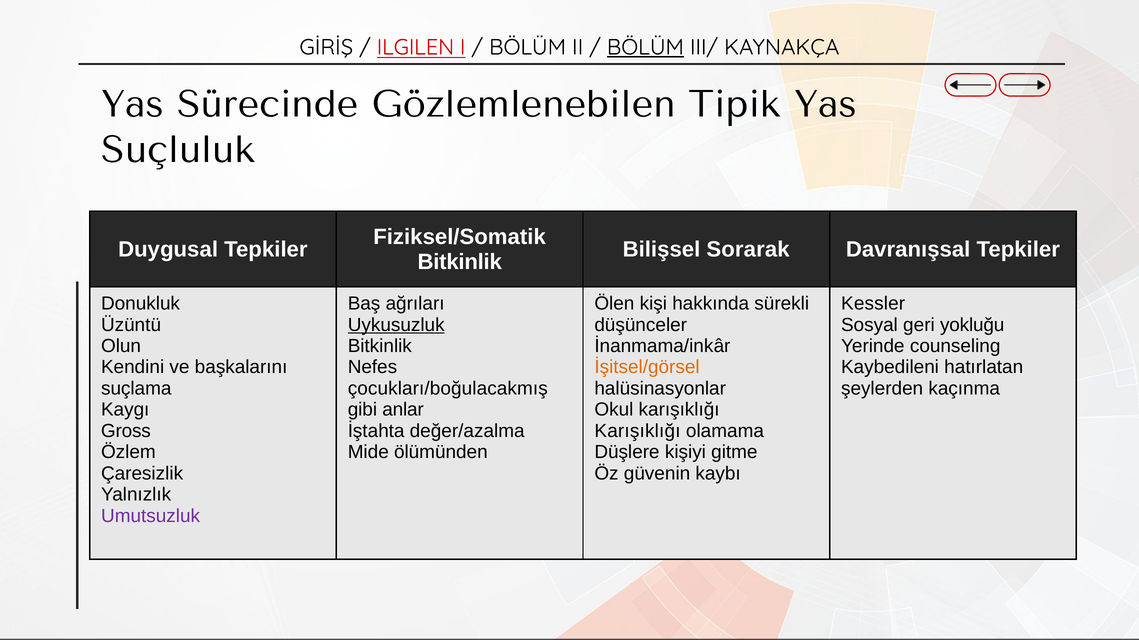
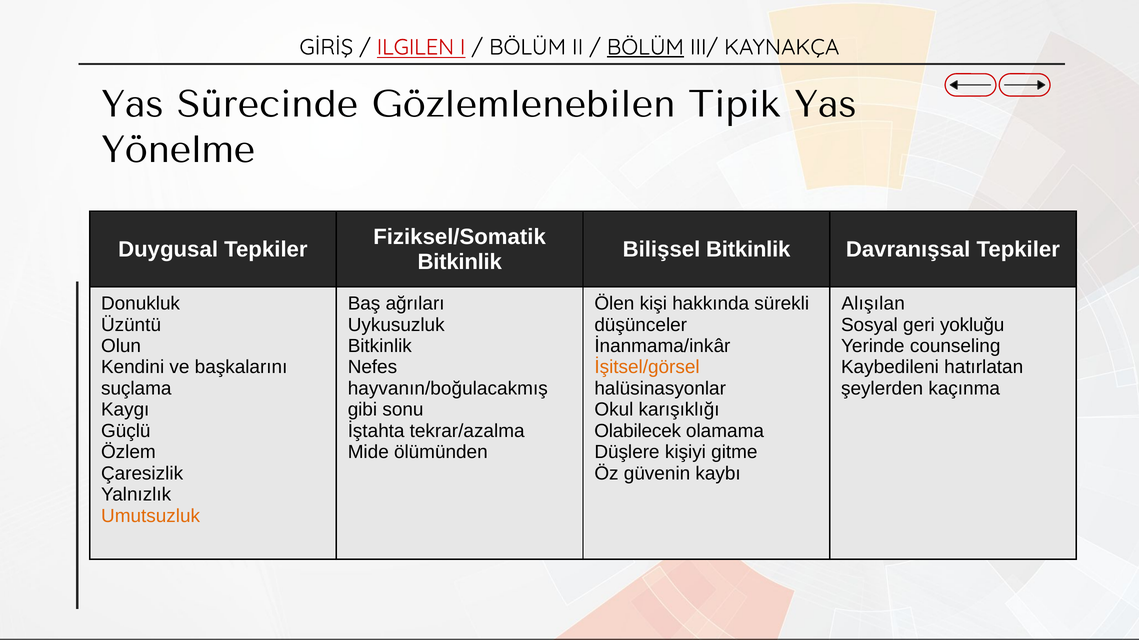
Suçluluk: Suçluluk -> Yönelme
Bilişsel Sorarak: Sorarak -> Bitkinlik
Kessler: Kessler -> Alışılan
Uykusuzluk underline: present -> none
çocukları/boğulacakmış: çocukları/boğulacakmış -> hayvanın/boğulacakmış
anlar: anlar -> sonu
Gross: Gross -> Güçlü
değer/azalma: değer/azalma -> tekrar/azalma
Karışıklığı at (637, 431): Karışıklığı -> Olabilecek
Umutsuzluk colour: purple -> orange
